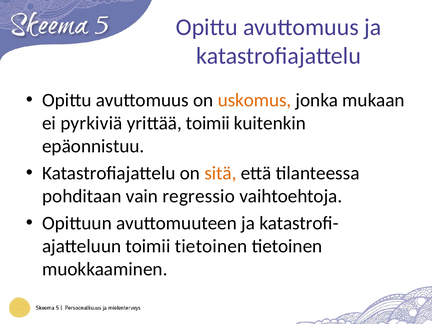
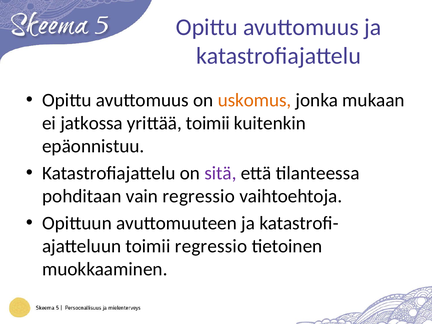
pyrkiviä: pyrkiviä -> jatkossa
sitä colour: orange -> purple
toimii tietoinen: tietoinen -> regressio
